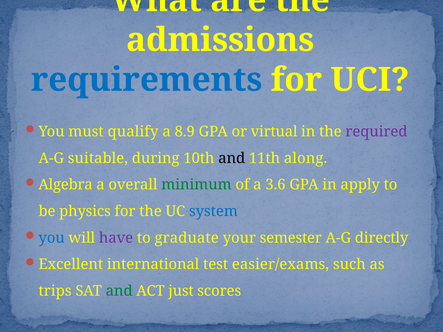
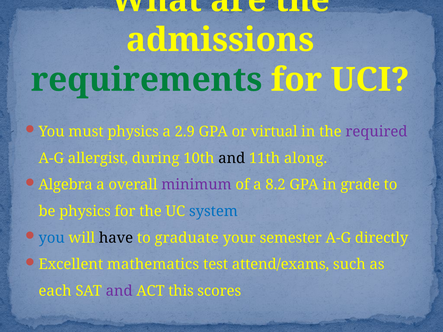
requirements colour: blue -> green
must qualify: qualify -> physics
8.9: 8.9 -> 2.9
suitable: suitable -> allergist
minimum colour: green -> purple
3.6: 3.6 -> 8.2
apply: apply -> grade
have colour: purple -> black
international: international -> mathematics
easier/exams: easier/exams -> attend/exams
trips: trips -> each
and at (119, 291) colour: green -> purple
just: just -> this
